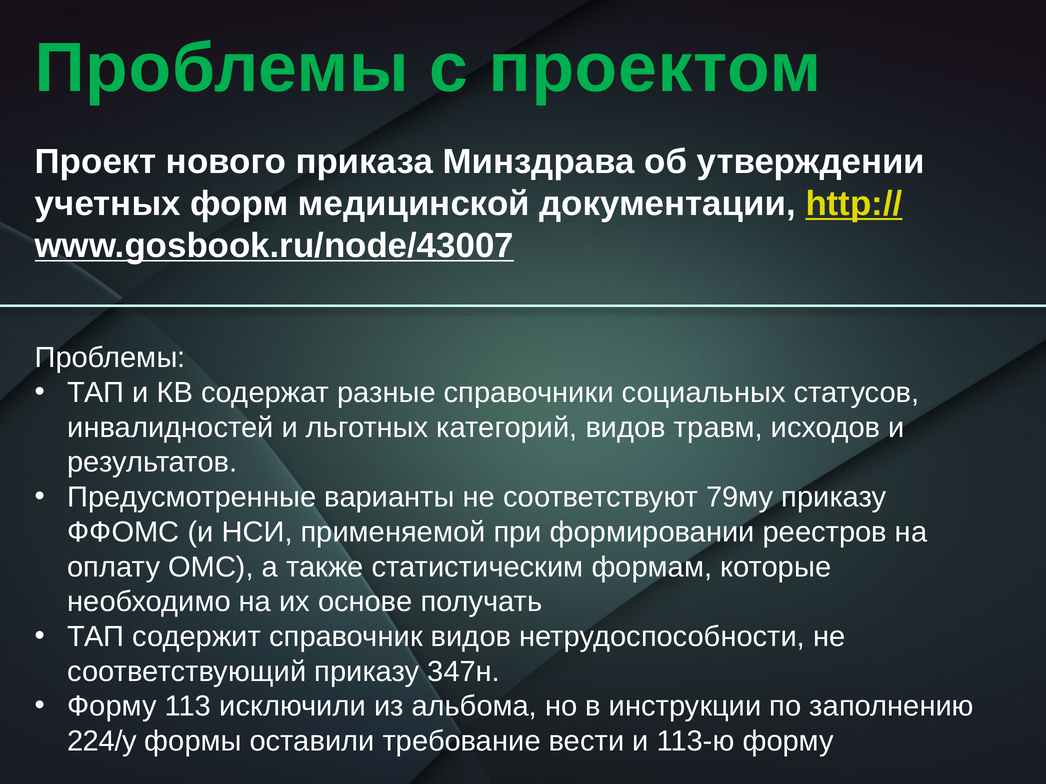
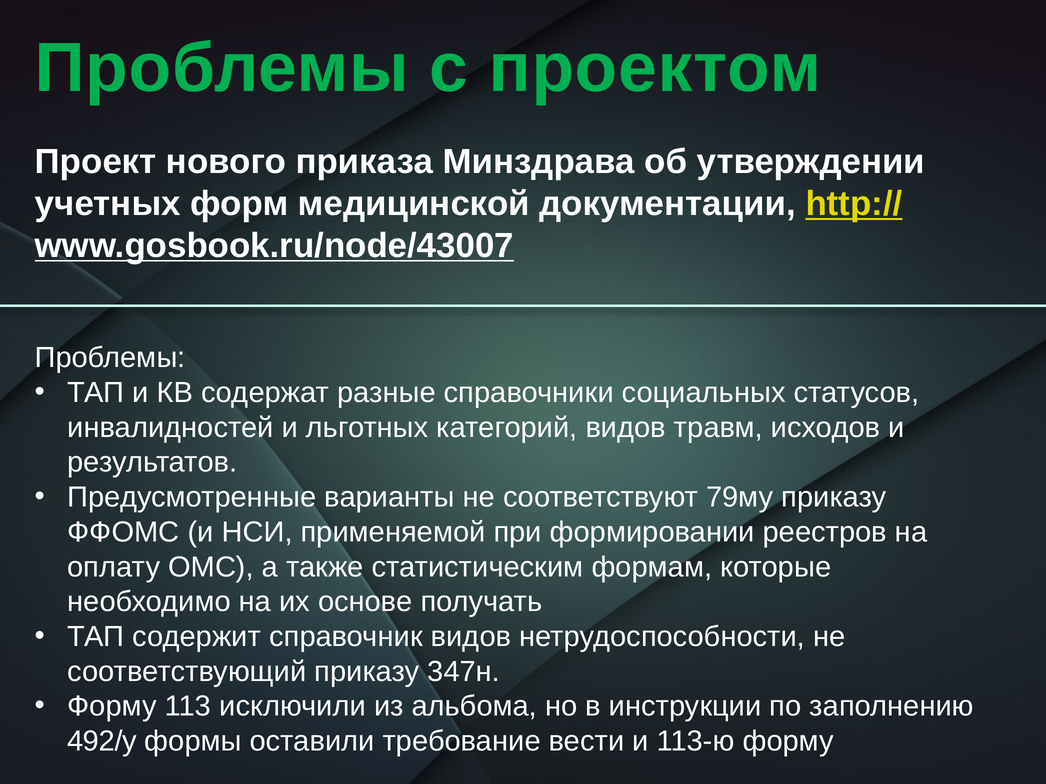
224/у: 224/у -> 492/у
